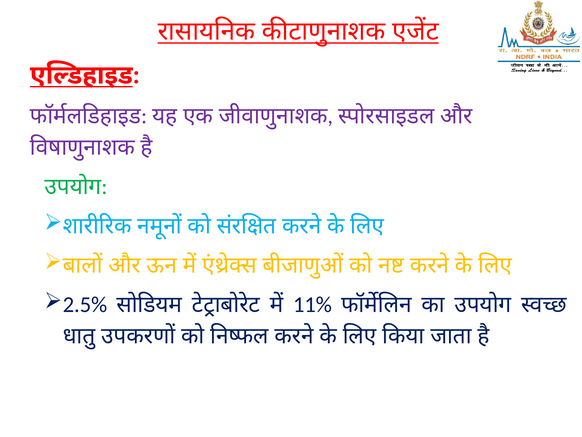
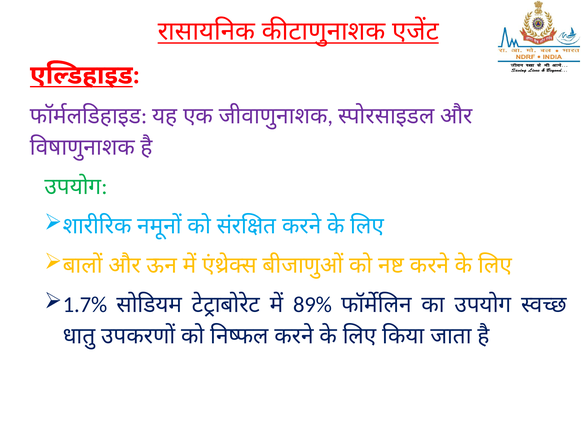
2.5%: 2.5% -> 1.7%
11%: 11% -> 89%
